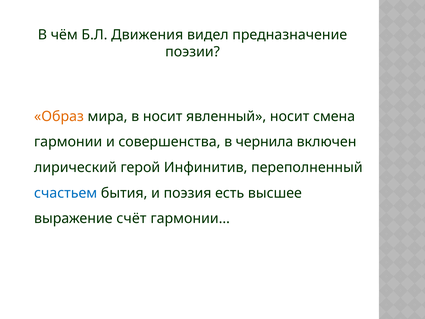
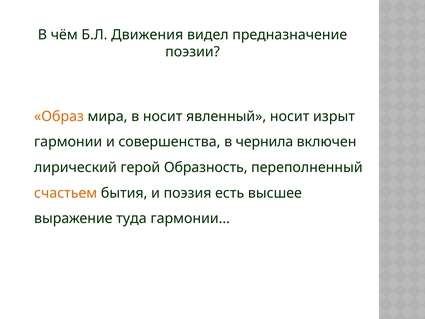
смена: смена -> изрыт
Инфинитив: Инфинитив -> Образность
счастьем colour: blue -> orange
счёт: счёт -> туда
